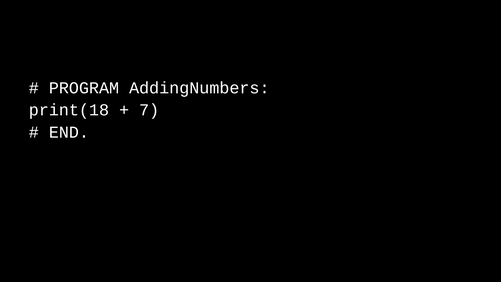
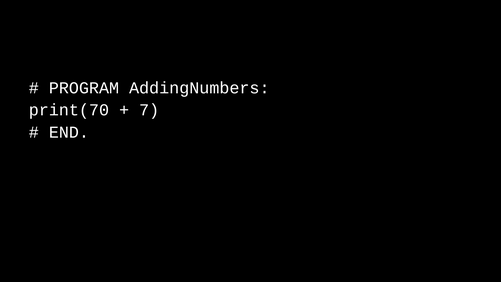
print(18: print(18 -> print(70
